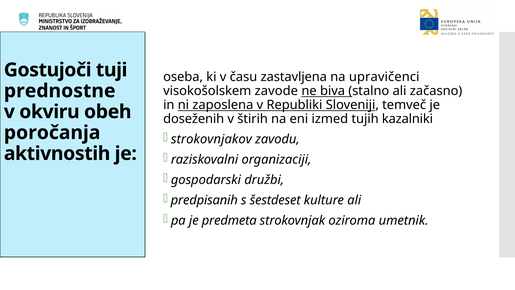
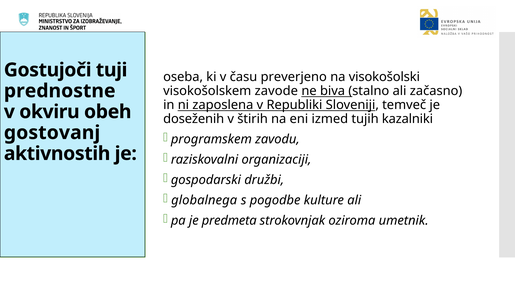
zastavljena: zastavljena -> preverjeno
upravičenci: upravičenci -> visokošolski
poročanja: poročanja -> gostovanj
strokovnjakov: strokovnjakov -> programskem
predpisanih: predpisanih -> globalnega
šestdeset: šestdeset -> pogodbe
